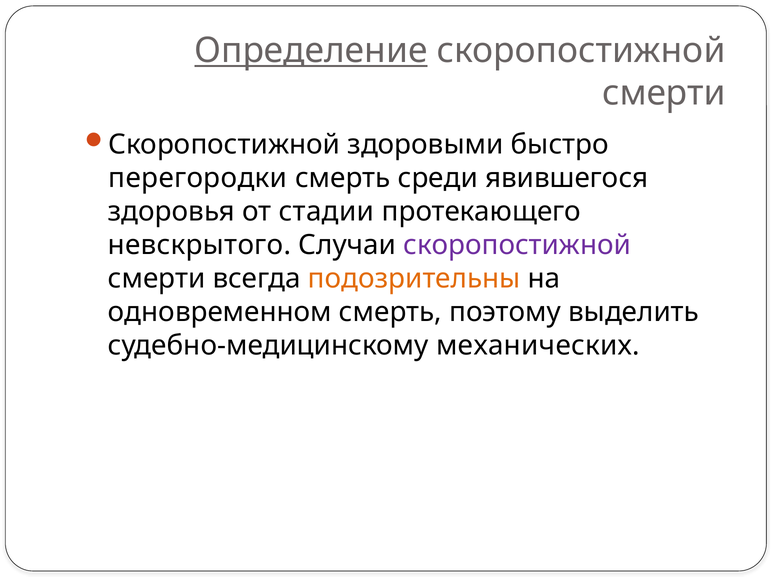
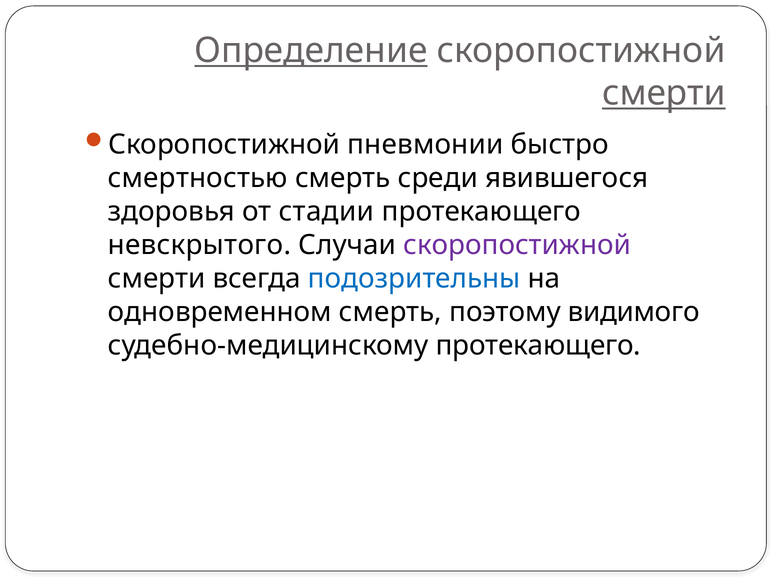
смерти at (664, 93) underline: none -> present
здоровыми: здоровыми -> пневмонии
перегородки: перегородки -> смертностью
подозрительны colour: orange -> blue
выделить: выделить -> видимого
судебно-медицинскому механических: механических -> протекающего
